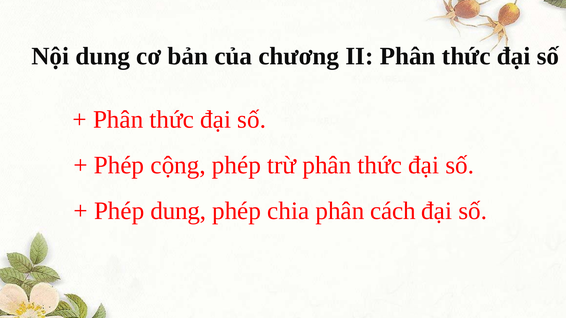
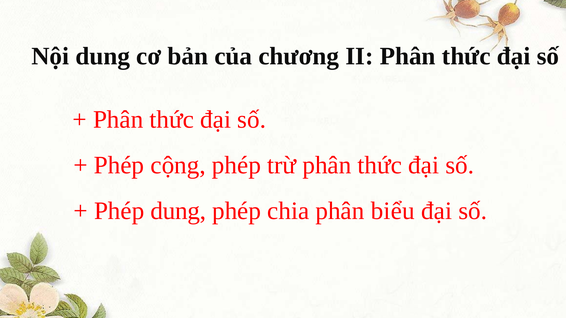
cách: cách -> biểu
